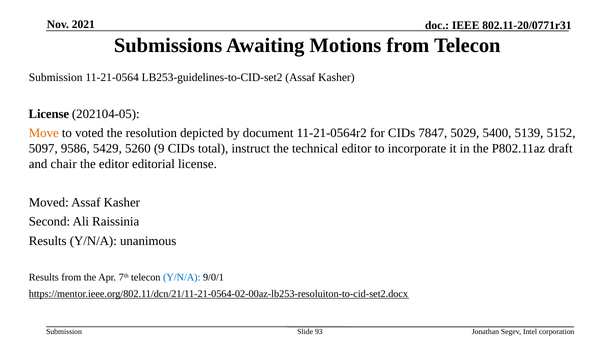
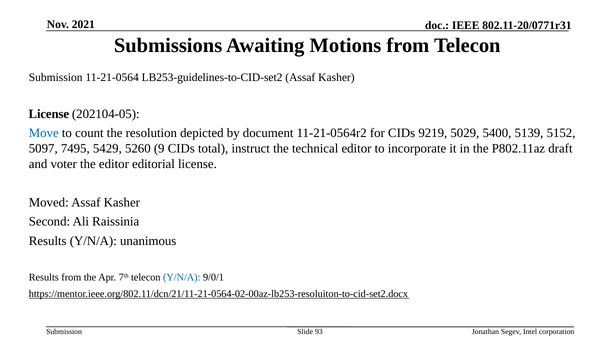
Move colour: orange -> blue
voted: voted -> count
7847: 7847 -> 9219
9586: 9586 -> 7495
chair: chair -> voter
